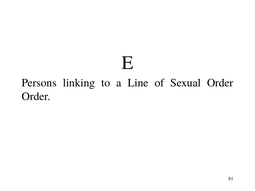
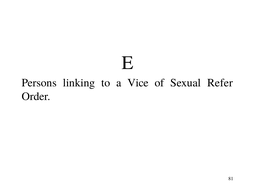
Line: Line -> Vice
Sexual Order: Order -> Refer
